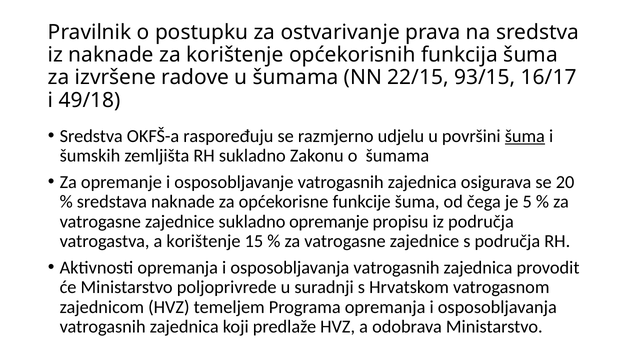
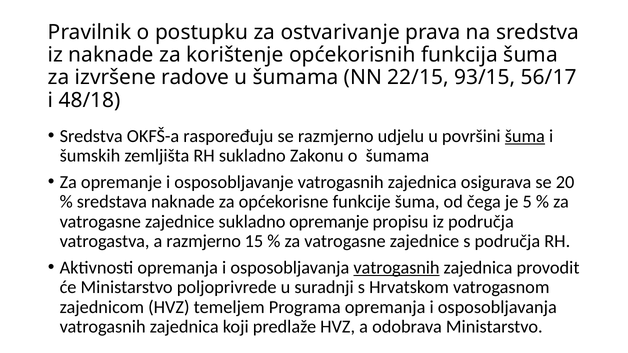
16/17: 16/17 -> 56/17
49/18: 49/18 -> 48/18
a korištenje: korištenje -> razmjerno
vatrogasnih at (397, 268) underline: none -> present
